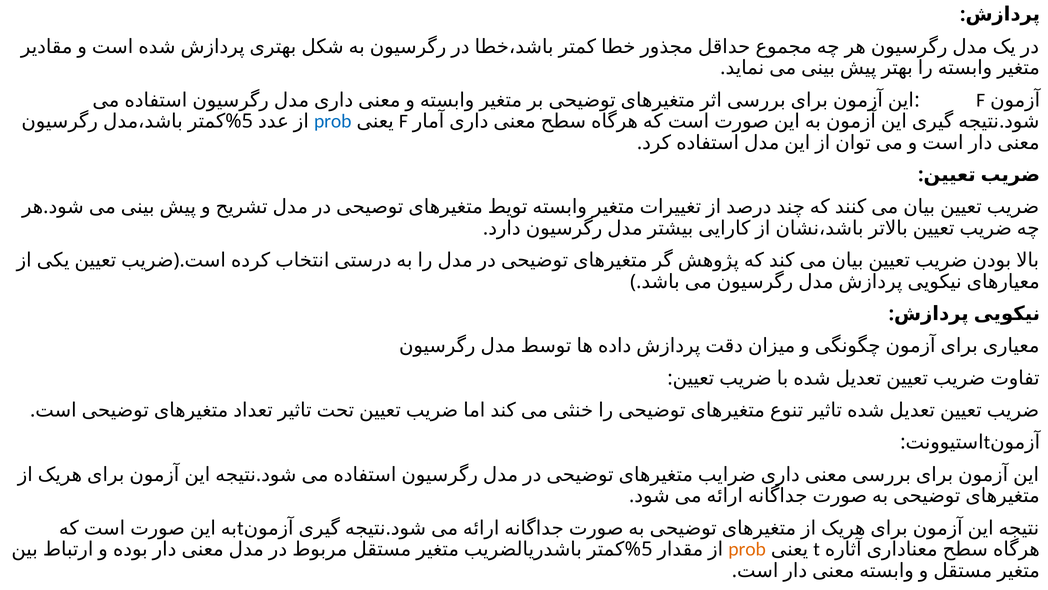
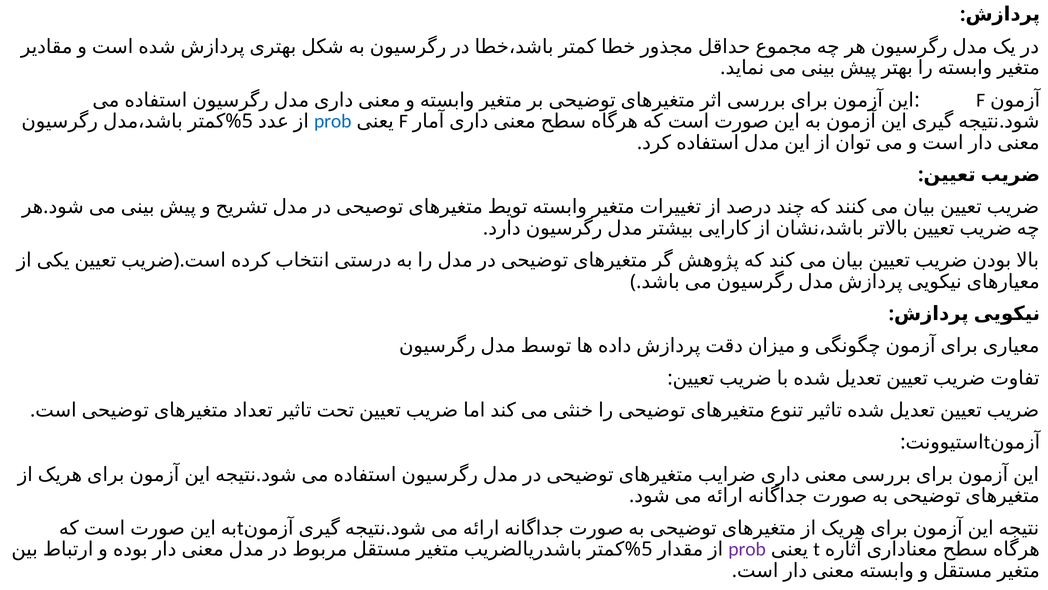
prob at (747, 549) colour: orange -> purple
